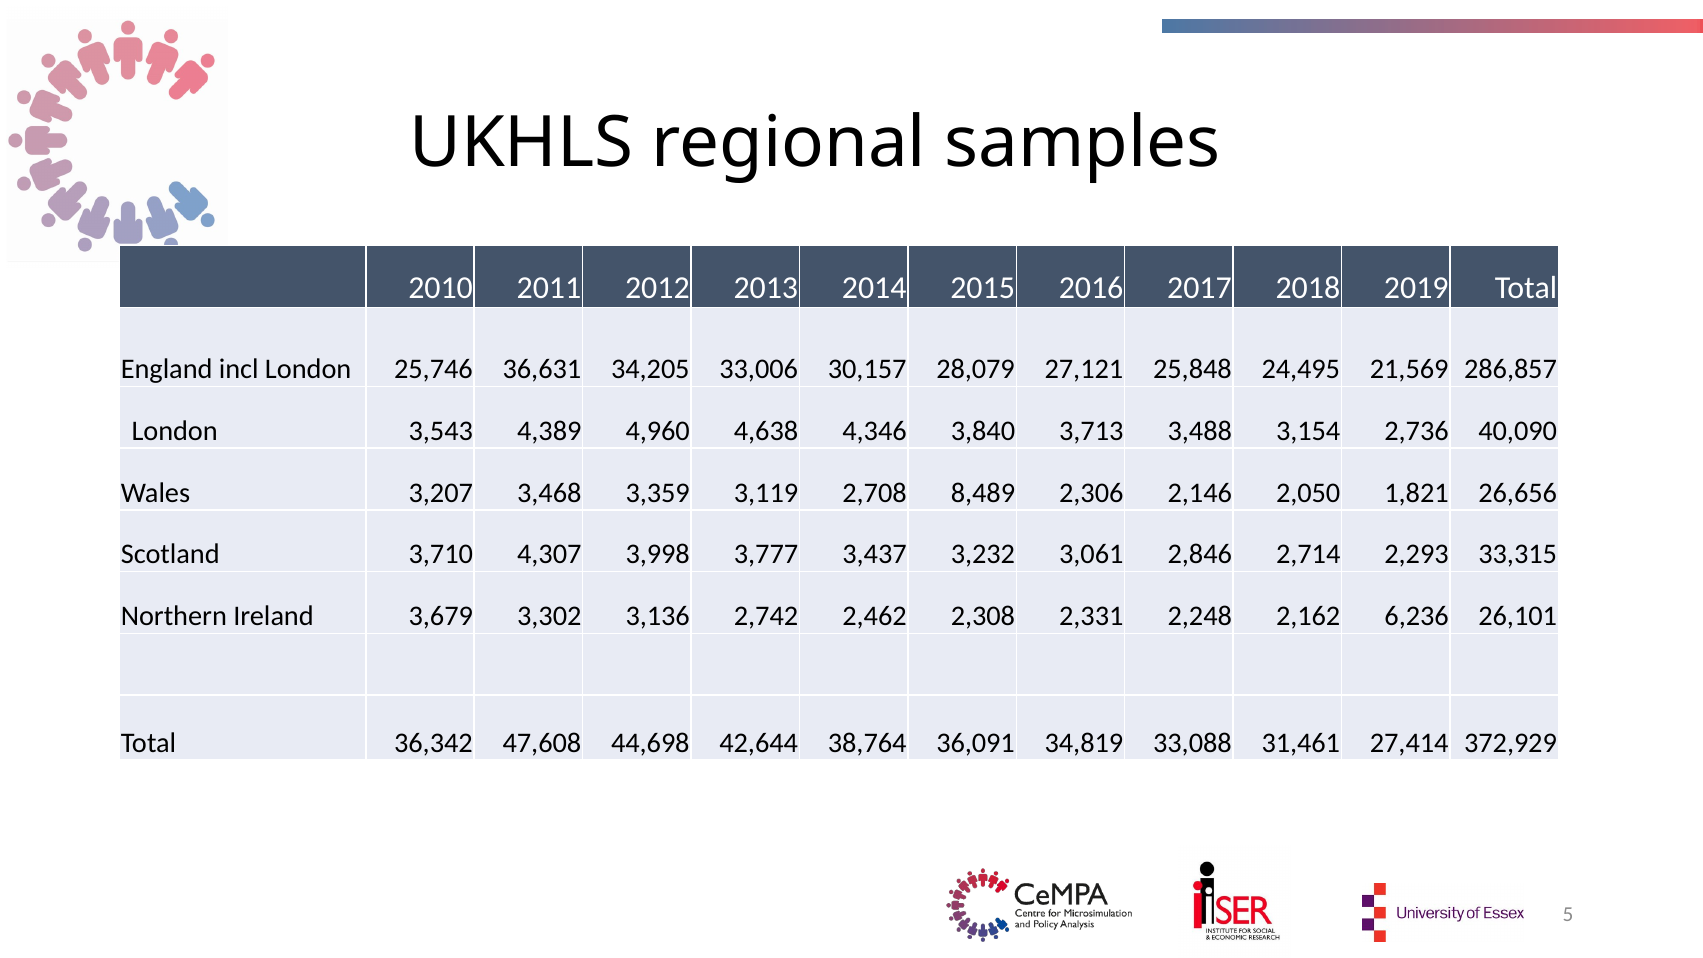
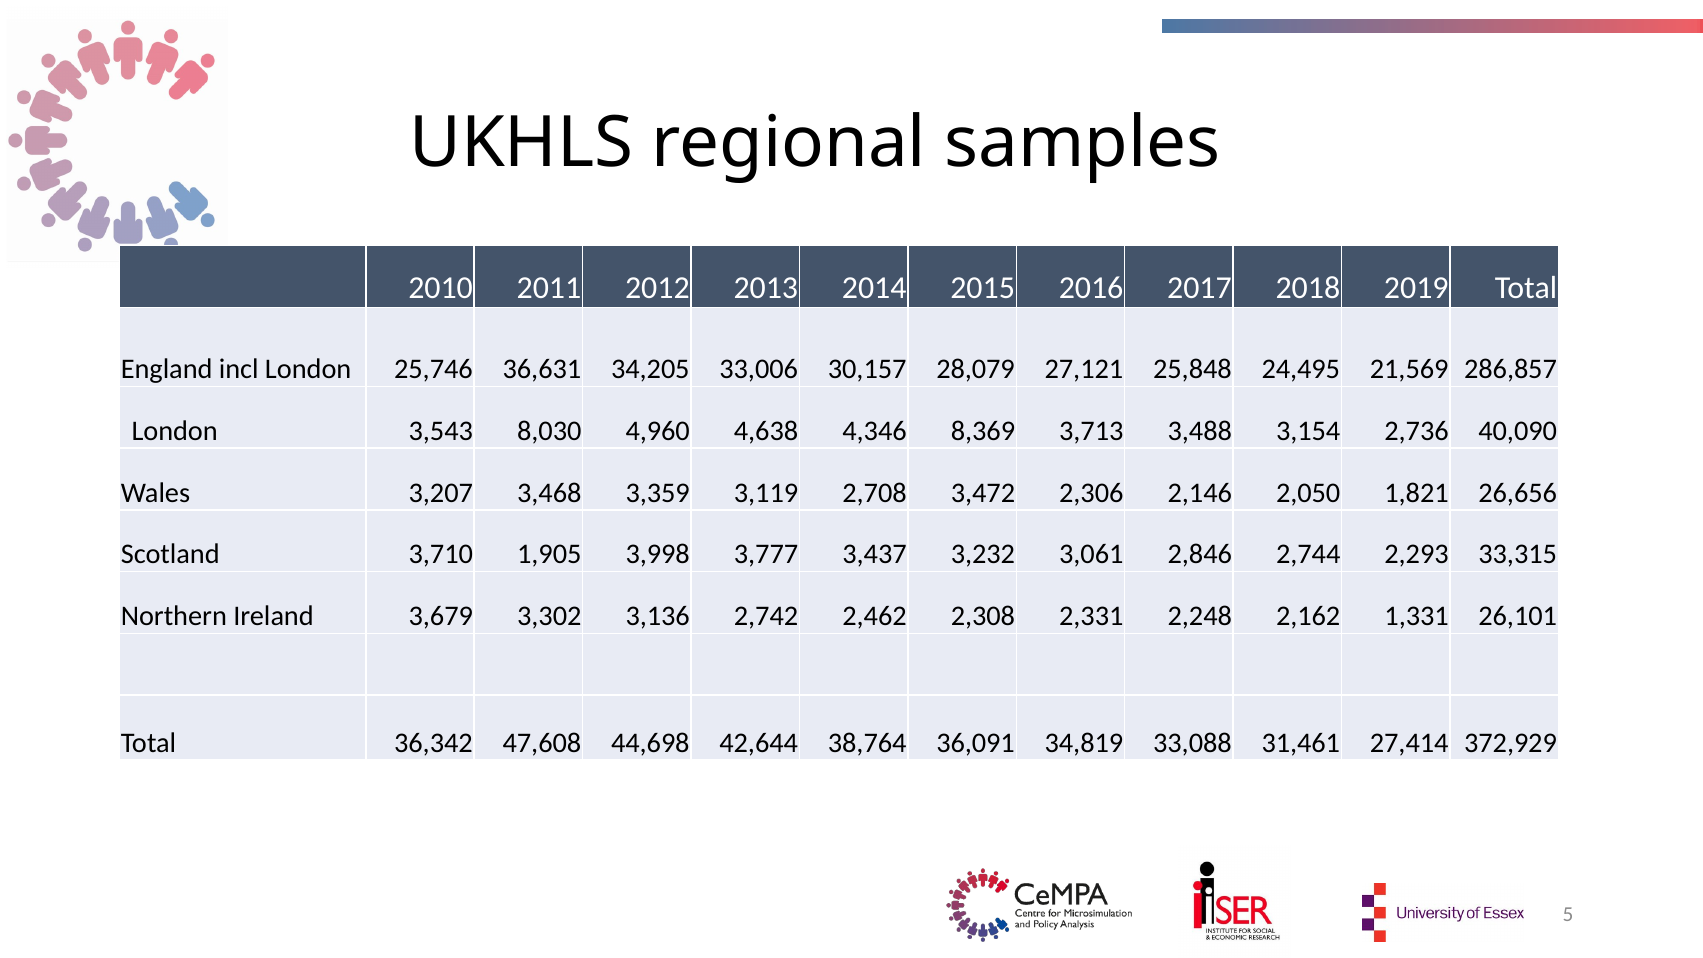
4,389: 4,389 -> 8,030
3,840: 3,840 -> 8,369
8,489: 8,489 -> 3,472
4,307: 4,307 -> 1,905
2,714: 2,714 -> 2,744
6,236: 6,236 -> 1,331
